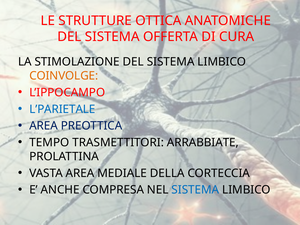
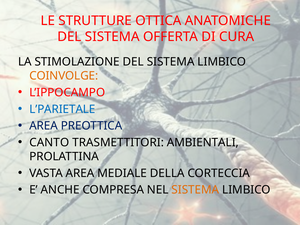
TEMPO: TEMPO -> CANTO
ARRABBIATE: ARRABBIATE -> AMBIENTALI
SISTEMA at (195, 190) colour: blue -> orange
